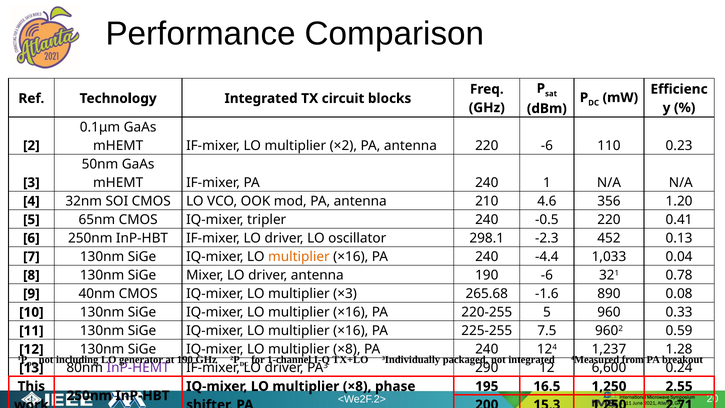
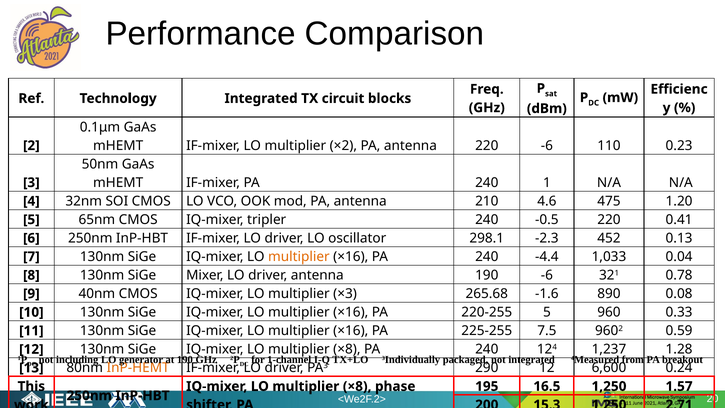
356: 356 -> 475
InP-HEMT colour: purple -> orange
2.55: 2.55 -> 1.57
